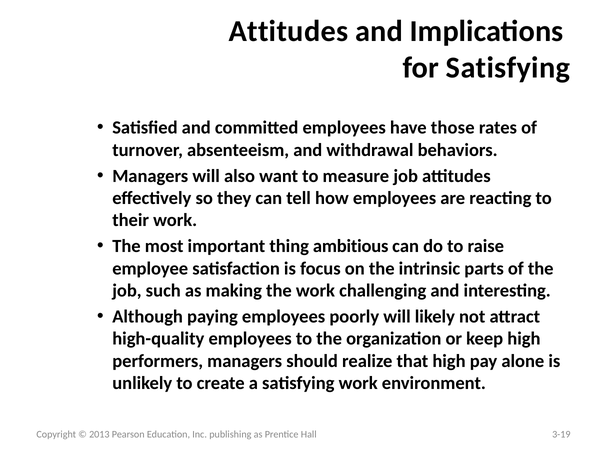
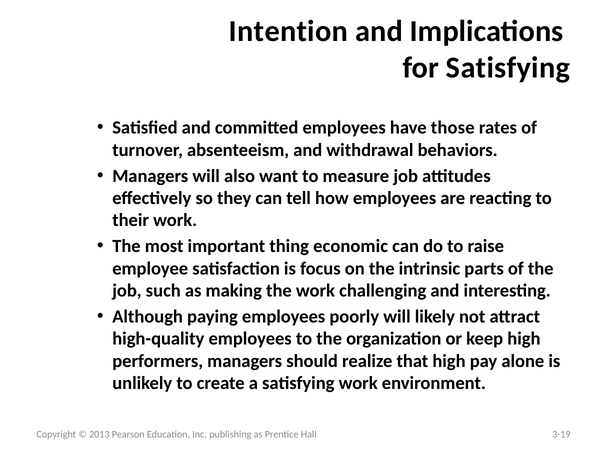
Attitudes at (288, 31): Attitudes -> Intention
ambitious: ambitious -> economic
